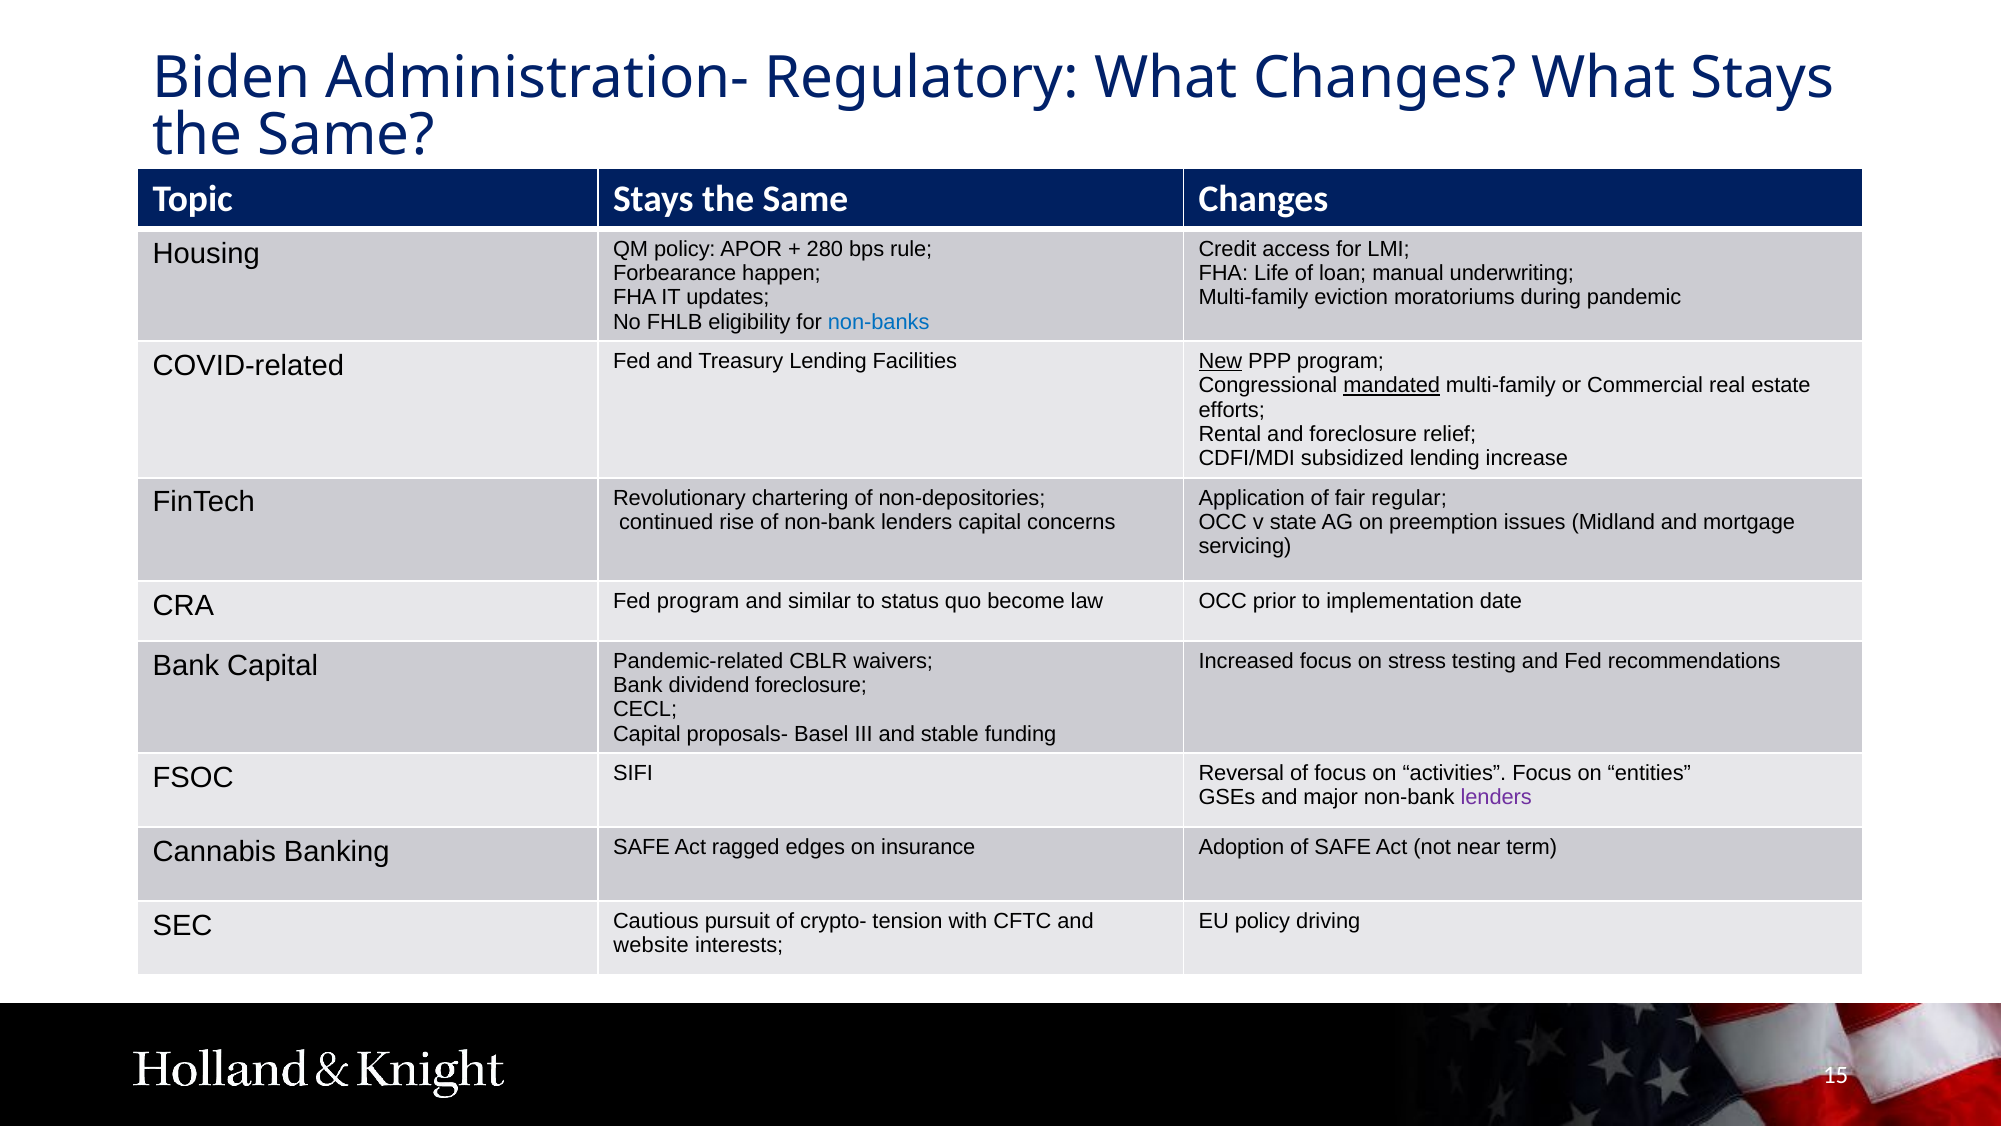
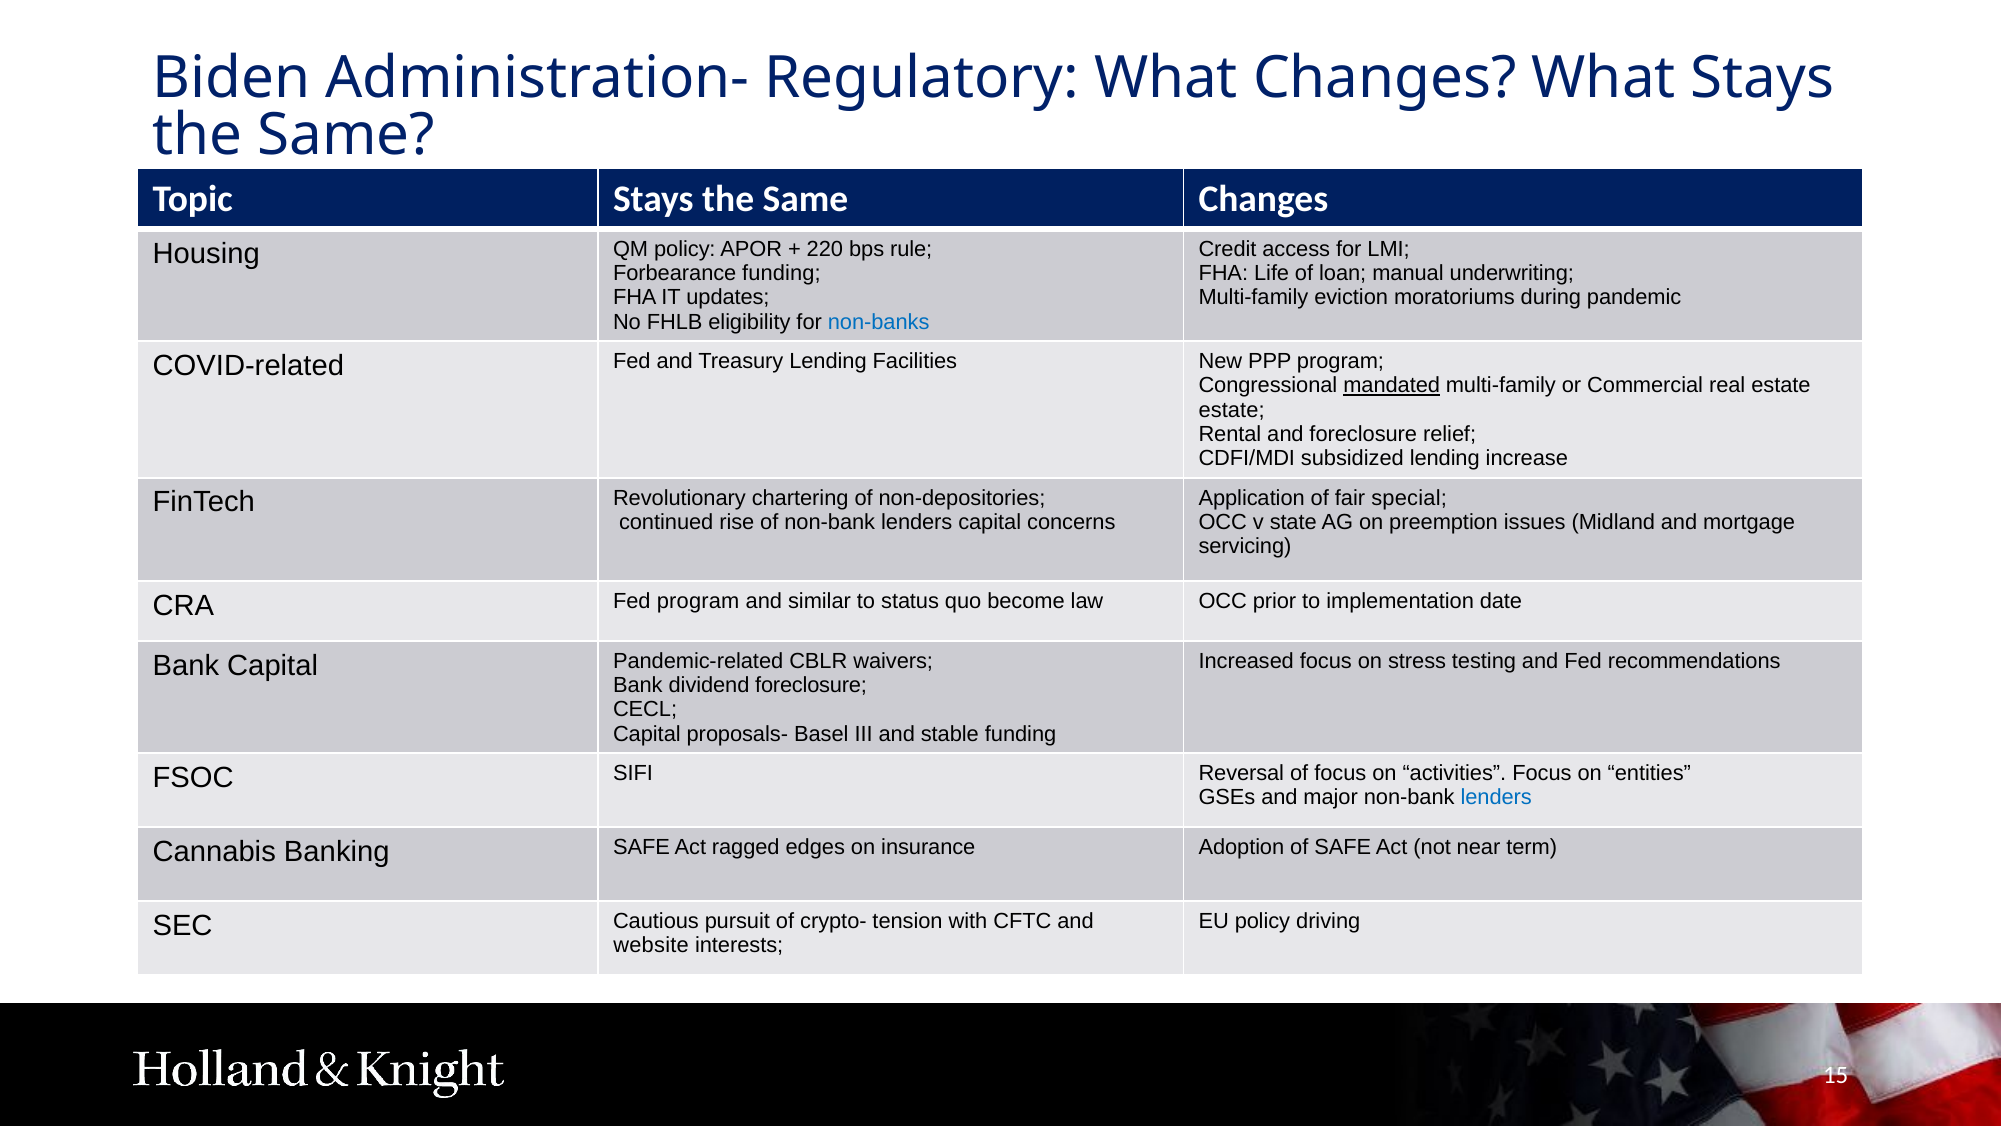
280: 280 -> 220
Forbearance happen: happen -> funding
New underline: present -> none
efforts at (1232, 410): efforts -> estate
regular: regular -> special
lenders at (1496, 797) colour: purple -> blue
